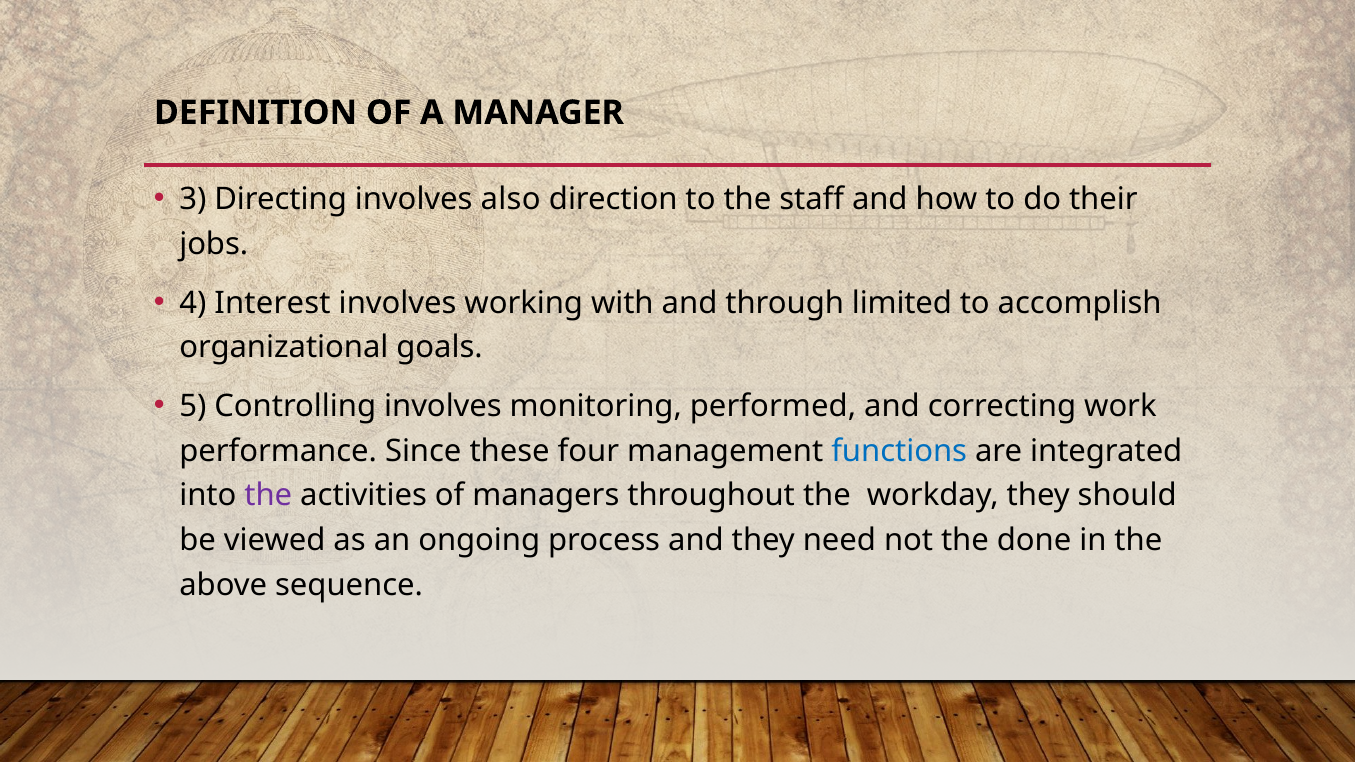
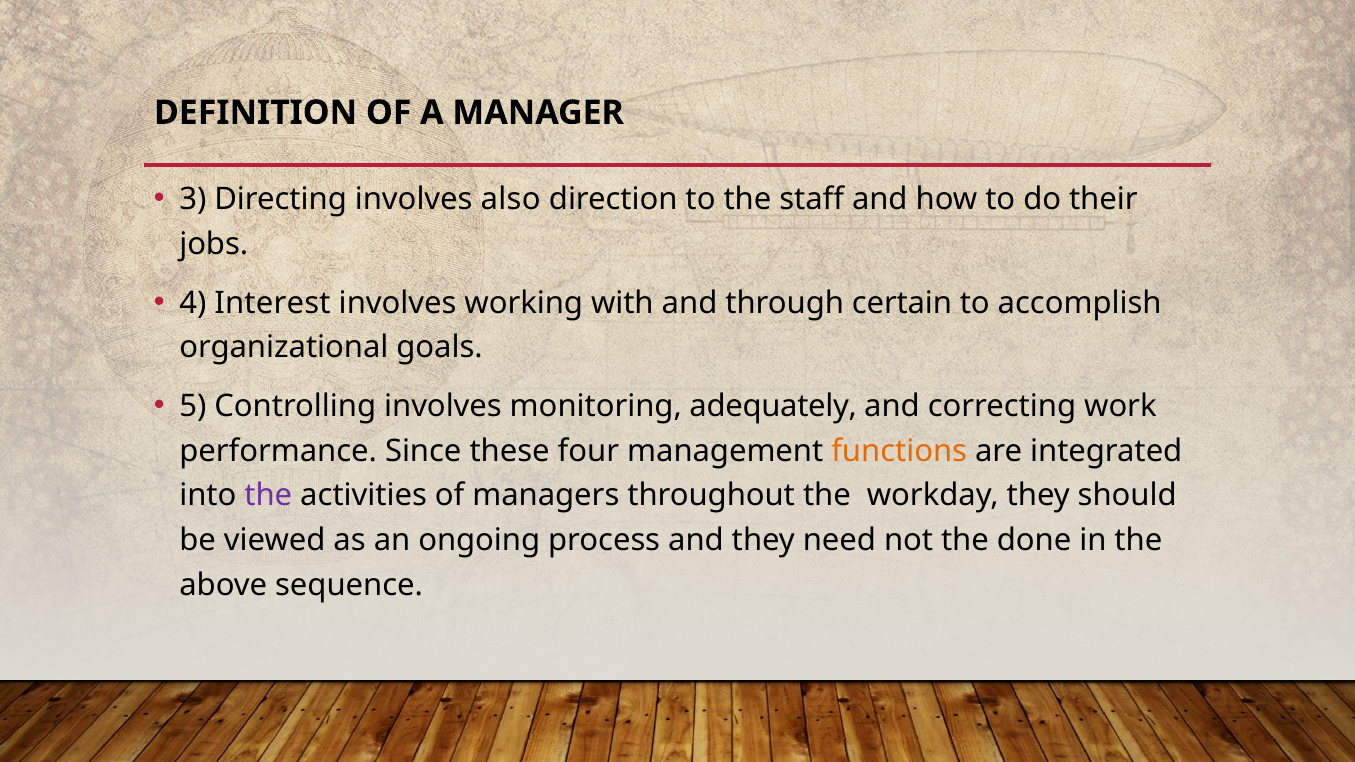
limited: limited -> certain
performed: performed -> adequately
functions colour: blue -> orange
